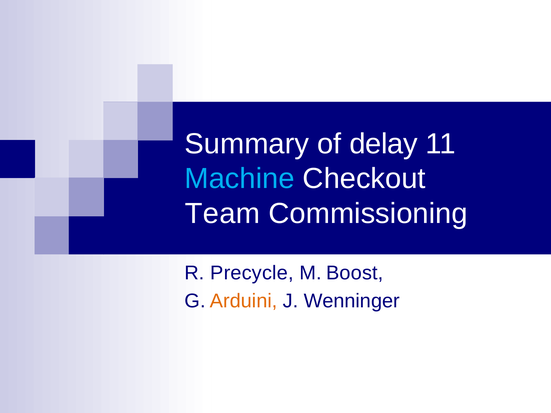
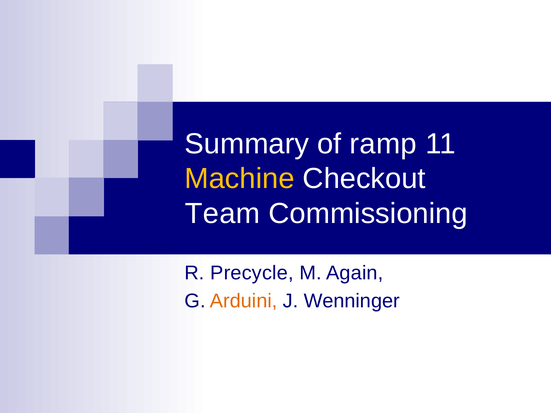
delay: delay -> ramp
Machine colour: light blue -> yellow
Boost: Boost -> Again
